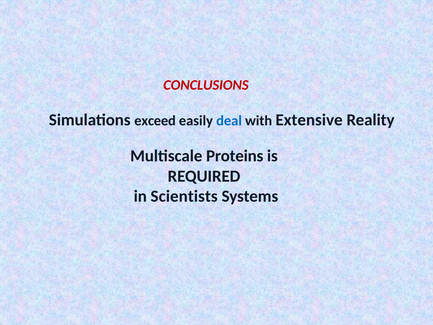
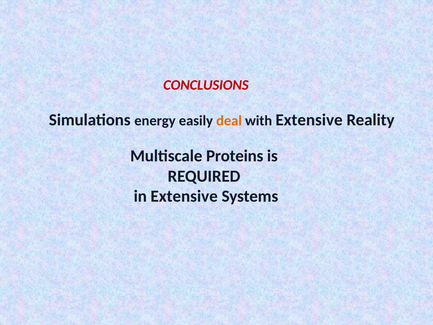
exceed: exceed -> energy
deal colour: blue -> orange
in Scientists: Scientists -> Extensive
